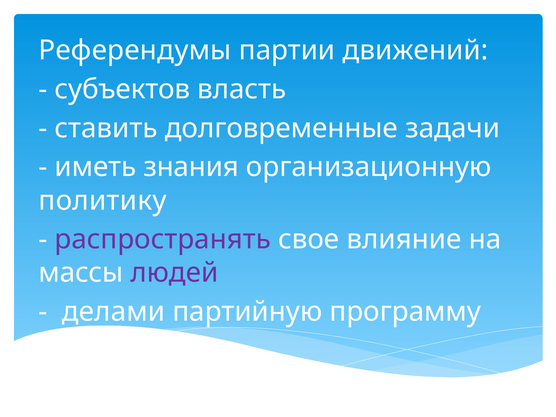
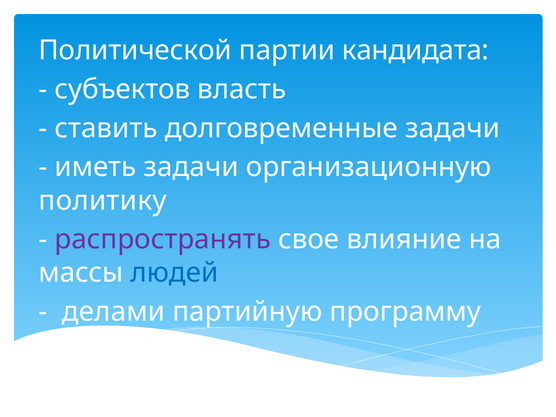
Референдумы: Референдумы -> Политической
движений: движений -> кандидата
иметь знания: знания -> задачи
людей colour: purple -> blue
